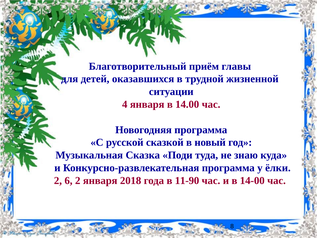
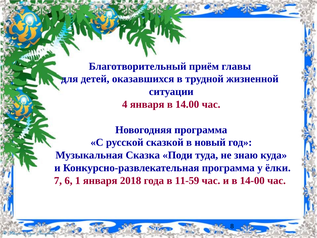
2 at (58, 180): 2 -> 7
6 2: 2 -> 1
11-90: 11-90 -> 11-59
